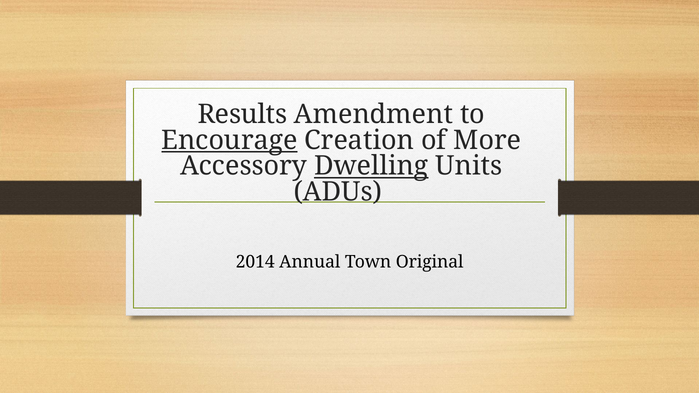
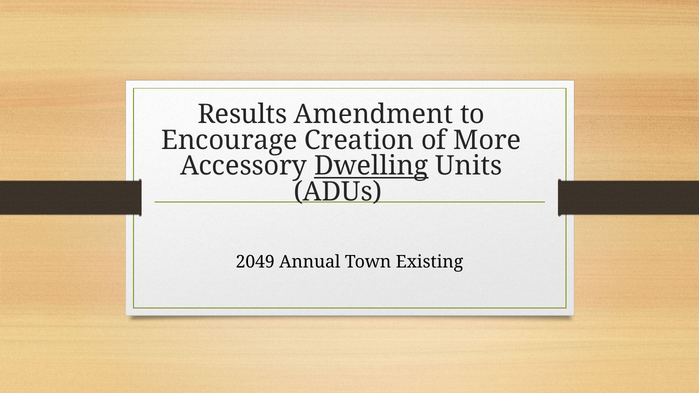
Encourage underline: present -> none
2014: 2014 -> 2049
Original: Original -> Existing
